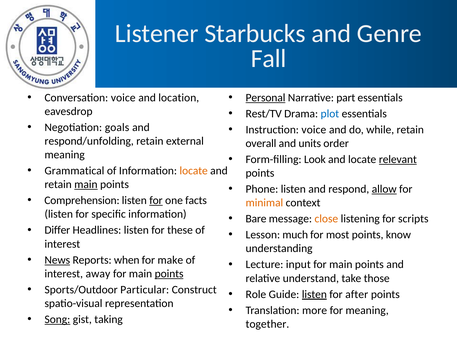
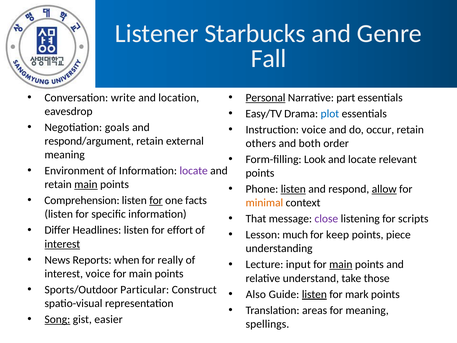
Conversation voice: voice -> write
Rest/TV: Rest/TV -> Easy/TV
while: while -> occur
respond/unfolding: respond/unfolding -> respond/argument
overall: overall -> others
units: units -> both
relevant underline: present -> none
Grammatical: Grammatical -> Environment
locate at (194, 171) colour: orange -> purple
listen at (293, 189) underline: none -> present
Bare: Bare -> That
close colour: orange -> purple
these: these -> effort
most: most -> keep
know: know -> piece
interest at (62, 244) underline: none -> present
News underline: present -> none
make: make -> really
main at (341, 264) underline: none -> present
interest away: away -> voice
points at (169, 273) underline: present -> none
Role: Role -> Also
after: after -> mark
more: more -> areas
taking: taking -> easier
together: together -> spellings
